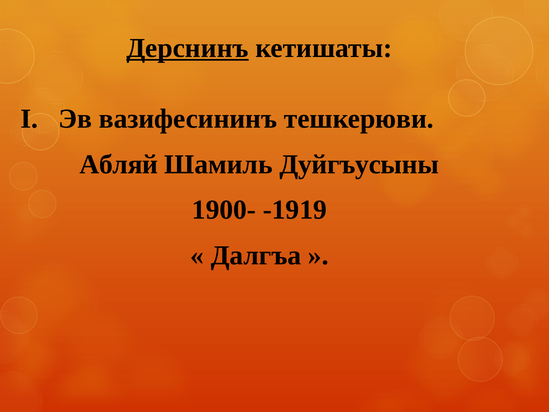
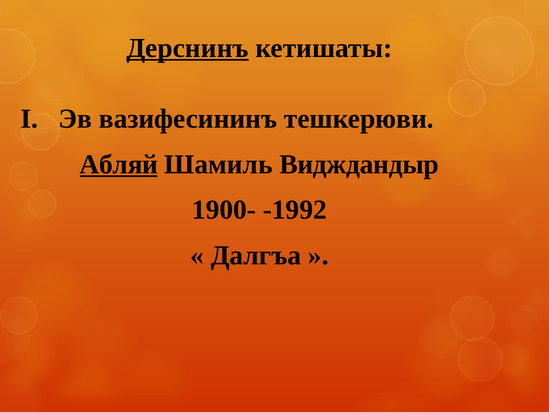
Абляй underline: none -> present
Дуйгъусыны: Дуйгъусыны -> Видждандыр
-1919: -1919 -> -1992
